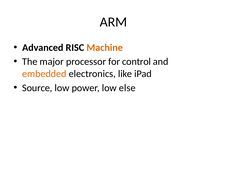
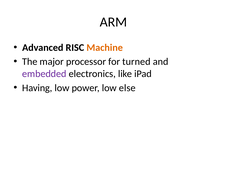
control: control -> turned
embedded colour: orange -> purple
Source: Source -> Having
